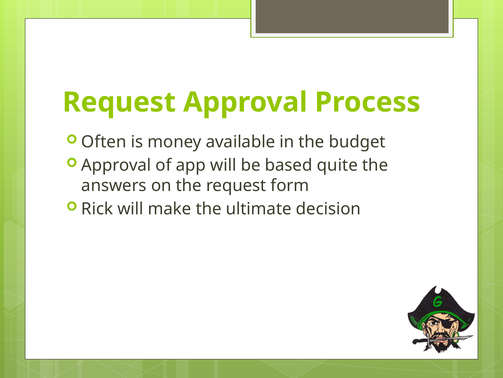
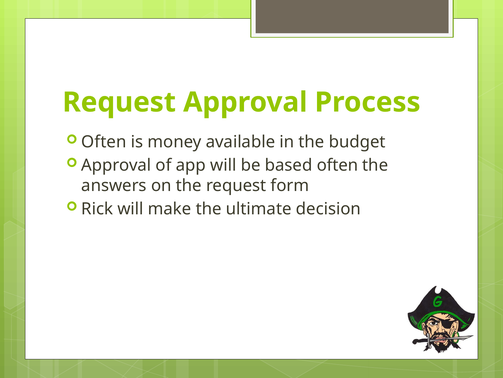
based quite: quite -> often
